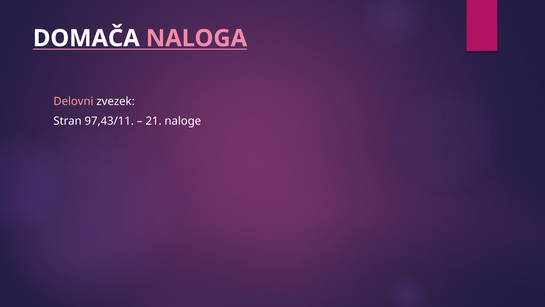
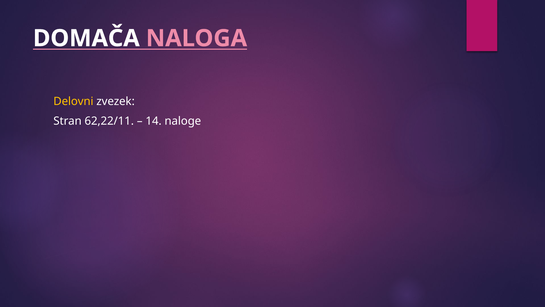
Delovni colour: pink -> yellow
97,43/11: 97,43/11 -> 62,22/11
21: 21 -> 14
